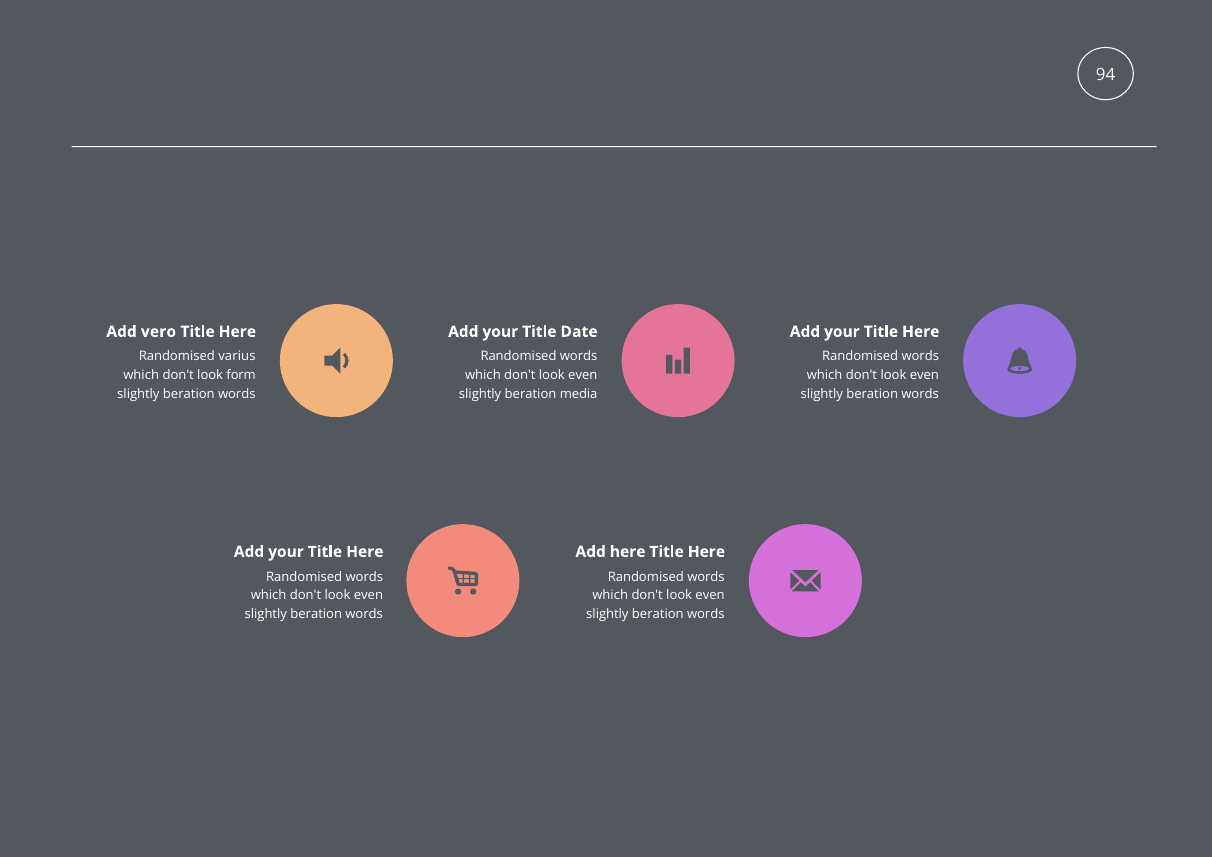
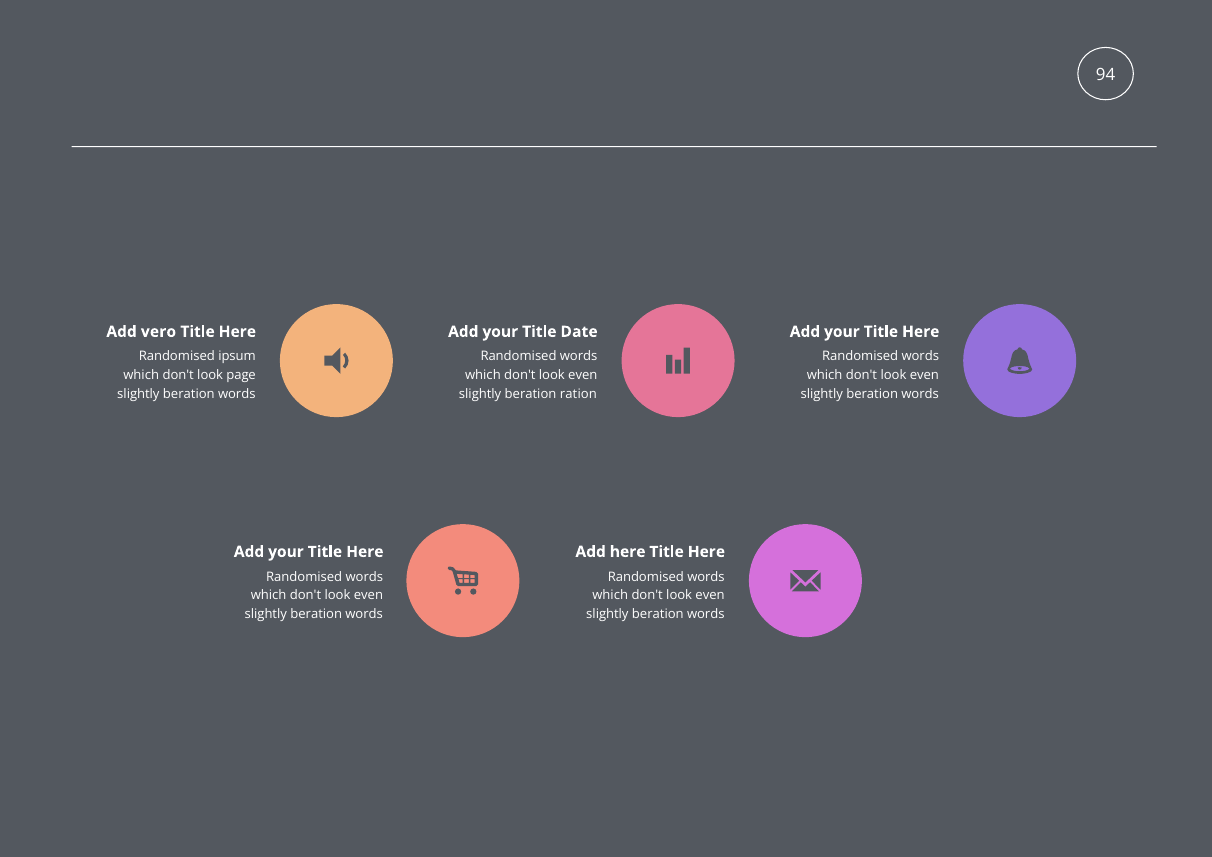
varius: varius -> ipsum
form: form -> page
media: media -> ration
